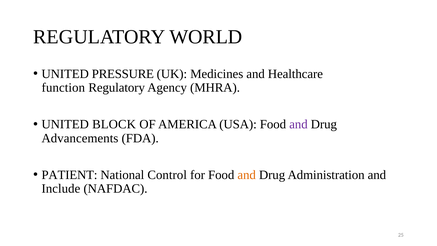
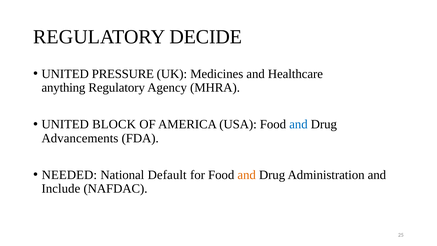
WORLD: WORLD -> DECIDE
function: function -> anything
and at (298, 124) colour: purple -> blue
PATIENT: PATIENT -> NEEDED
Control: Control -> Default
